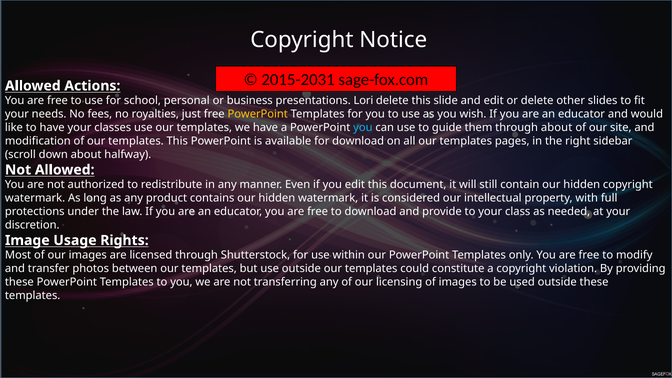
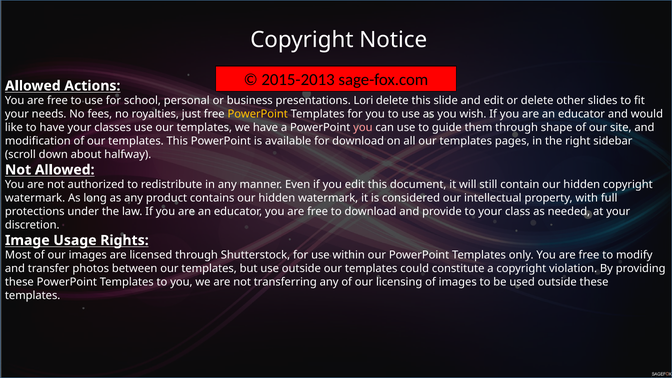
2015-2031: 2015-2031 -> 2015-2013
you at (363, 128) colour: light blue -> pink
through about: about -> shape
